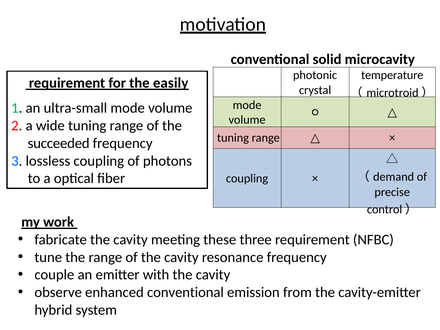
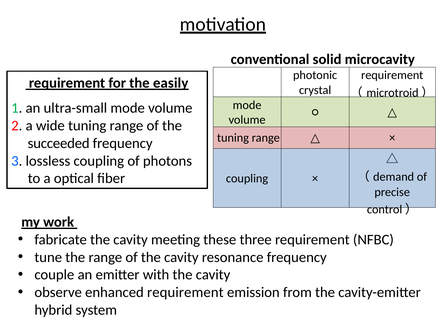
temperature at (392, 75): temperature -> requirement
enhanced conventional: conventional -> requirement
